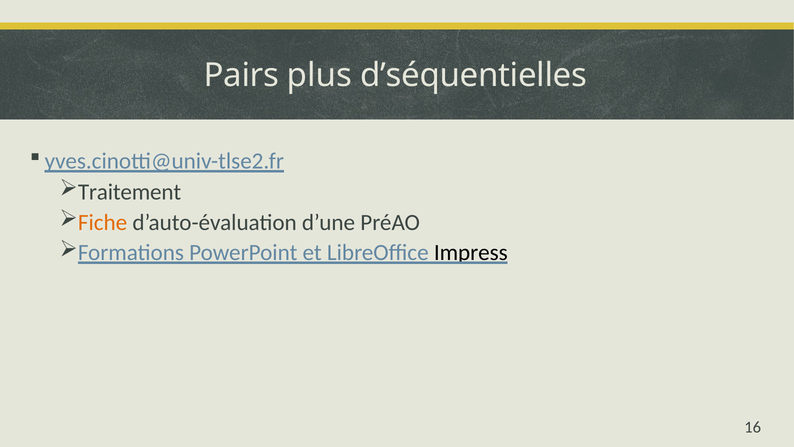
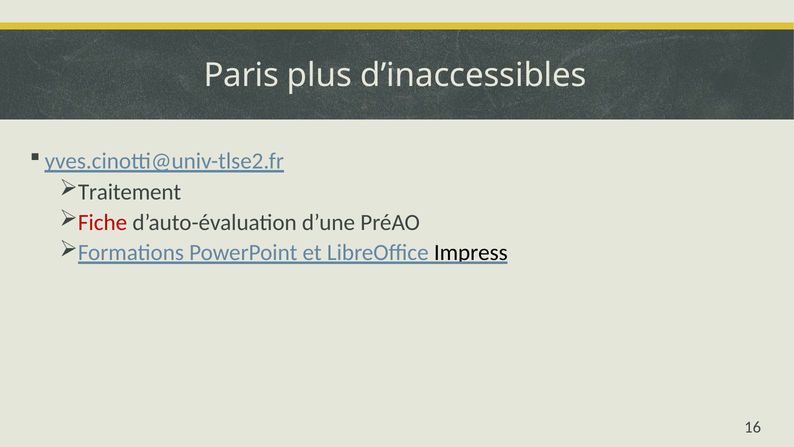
Pairs: Pairs -> Paris
d’séquentielles: d’séquentielles -> d’inaccessibles
Fiche colour: orange -> red
